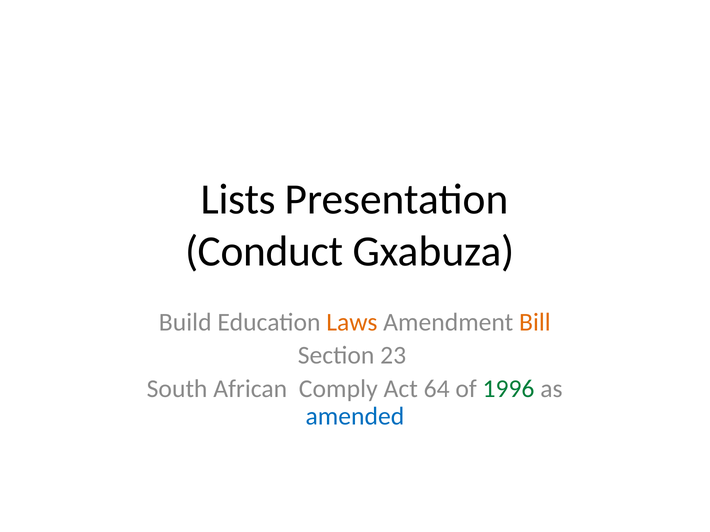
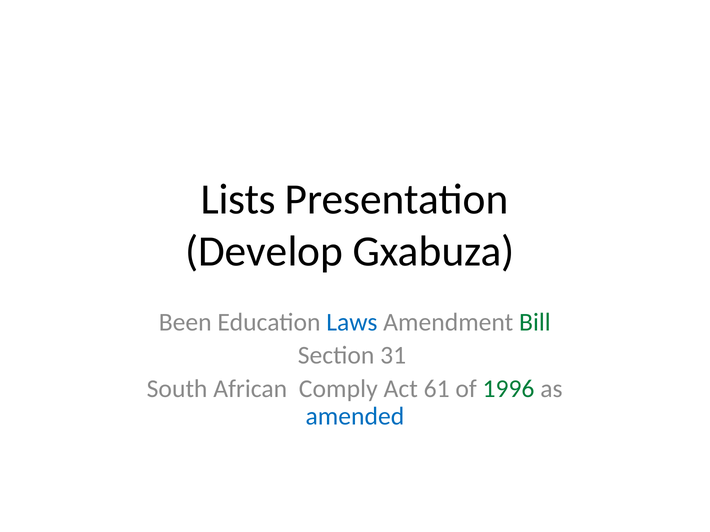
Conduct: Conduct -> Develop
Build: Build -> Been
Laws colour: orange -> blue
Bill colour: orange -> green
23: 23 -> 31
64: 64 -> 61
